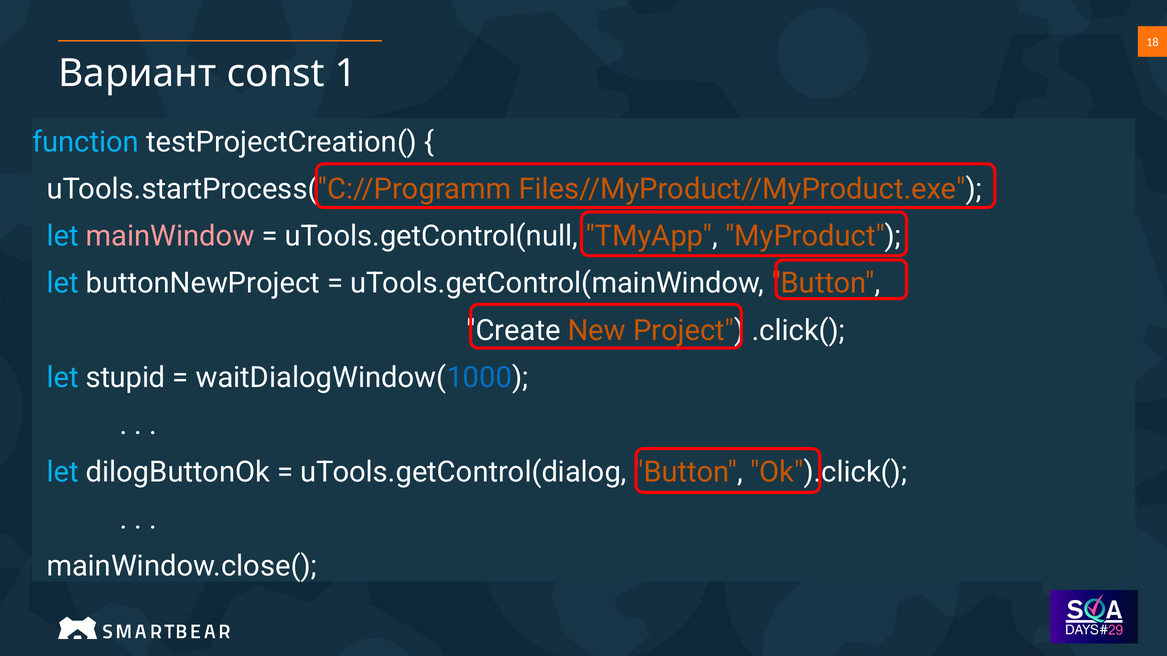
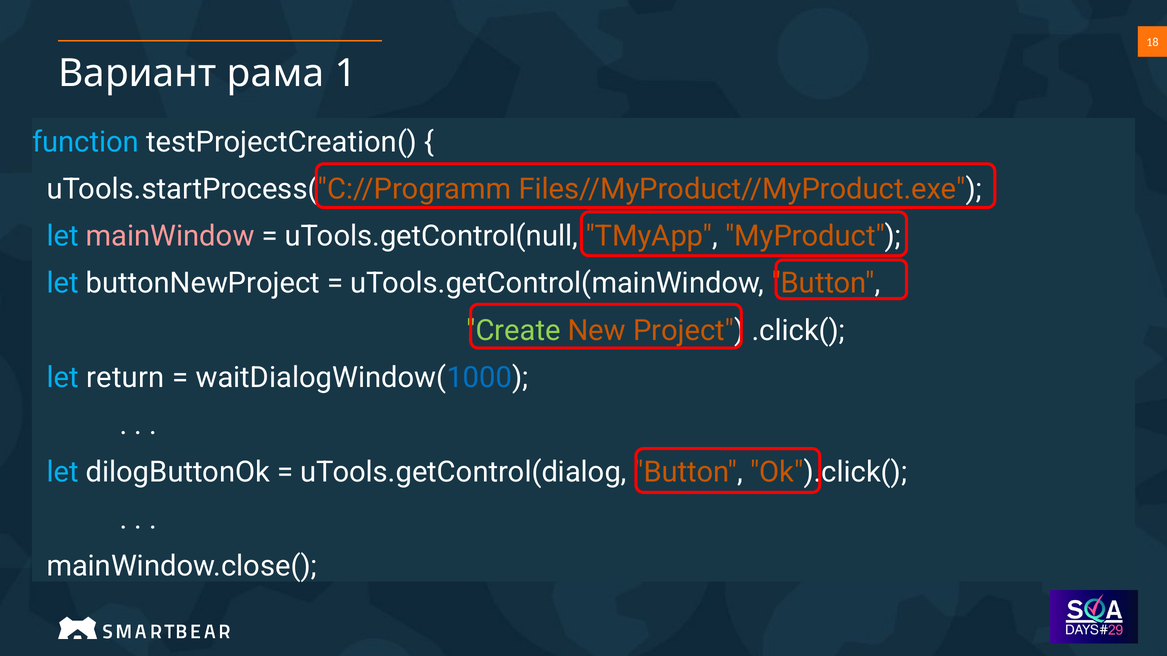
const: const -> рама
Create colour: white -> light green
stupid: stupid -> return
